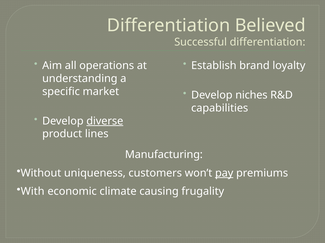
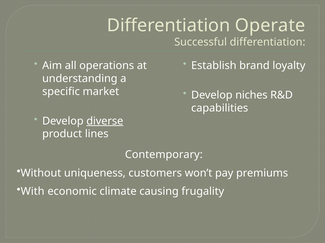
Believed: Believed -> Operate
Manufacturing: Manufacturing -> Contemporary
pay underline: present -> none
